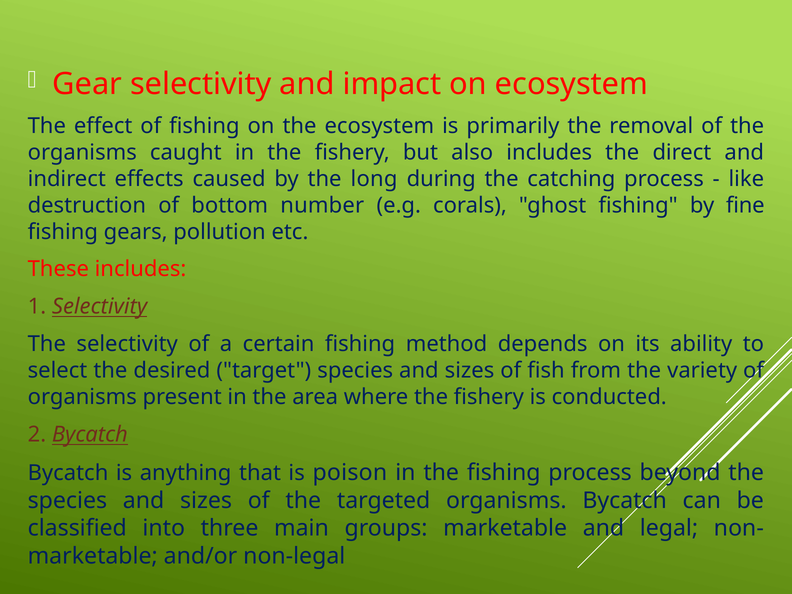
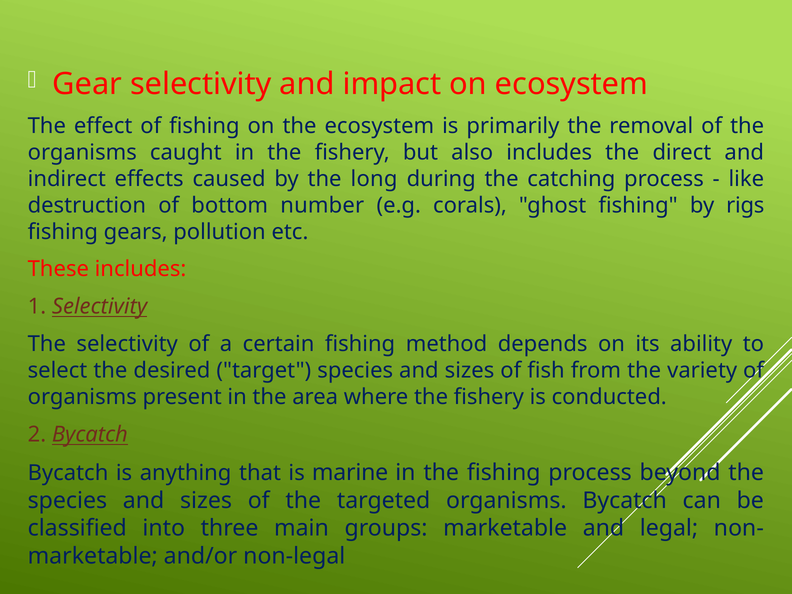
fine: fine -> rigs
poison: poison -> marine
